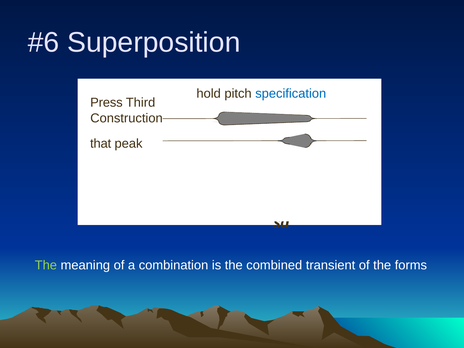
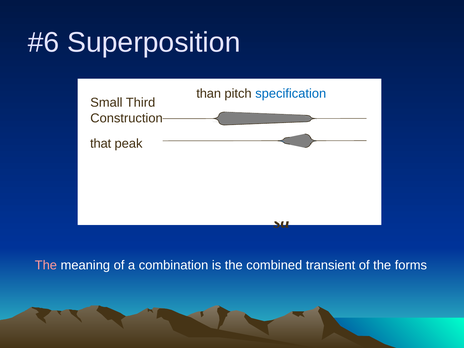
hold: hold -> than
Press: Press -> Small
The at (46, 265) colour: light green -> pink
